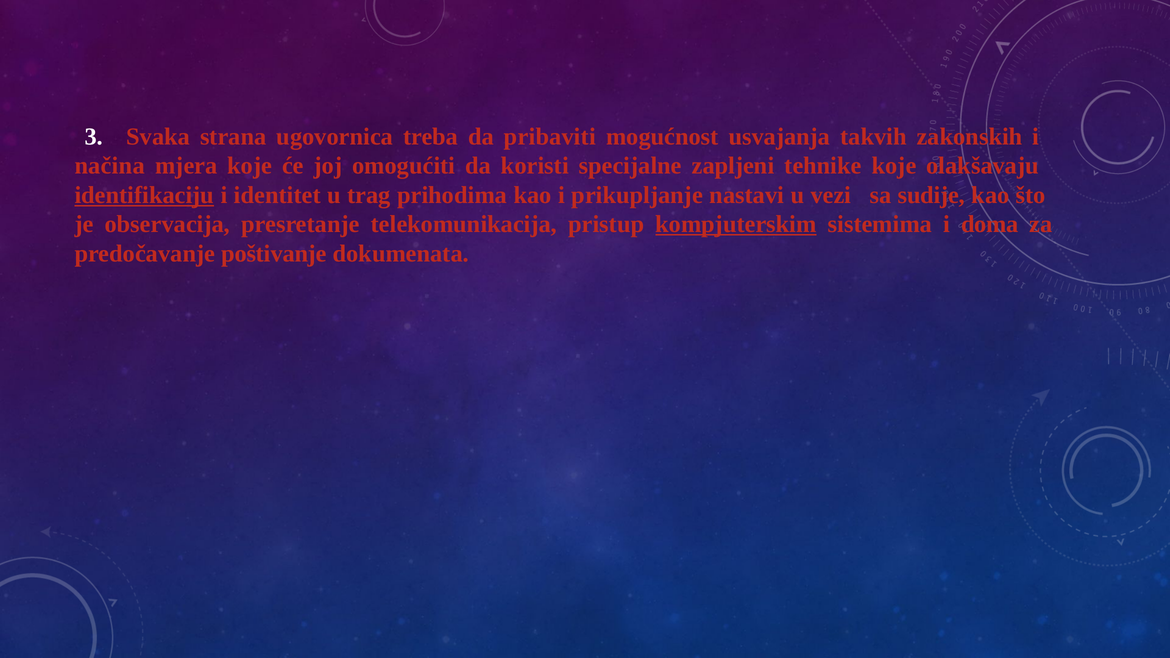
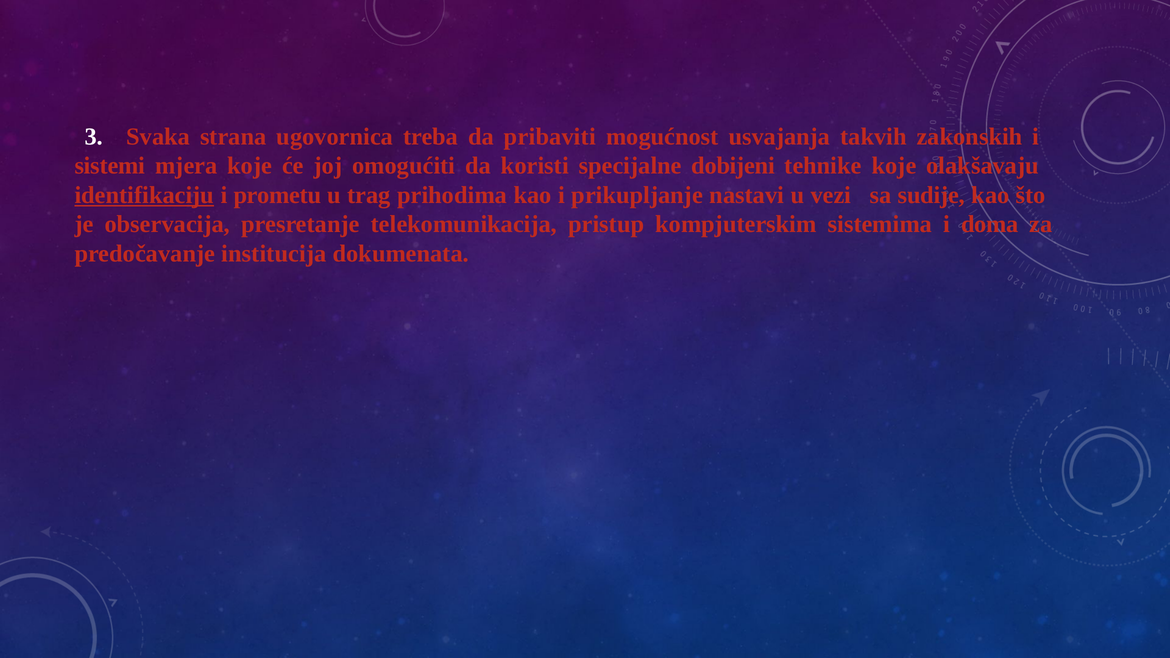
načina: načina -> sistemi
zapljeni: zapljeni -> dobijeni
identitet: identitet -> prometu
kompjuterskim underline: present -> none
poštivanje: poštivanje -> institucija
